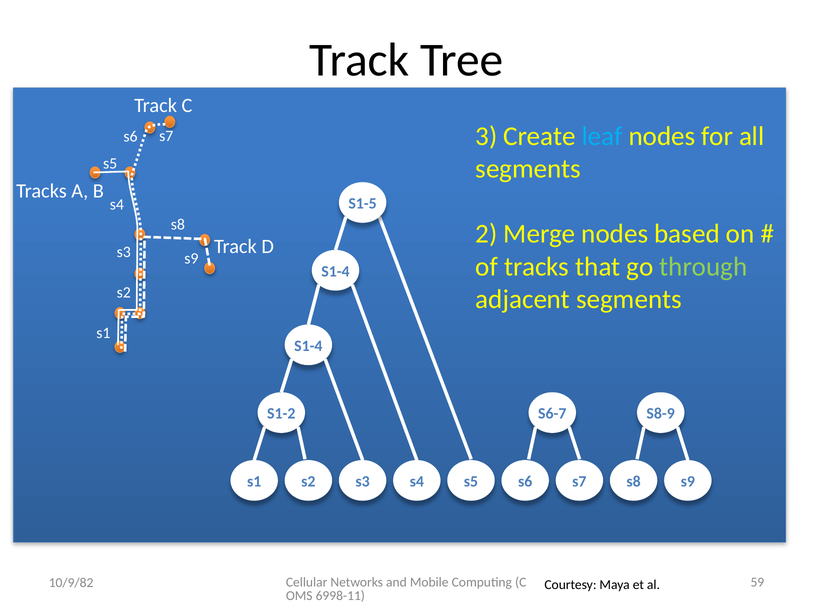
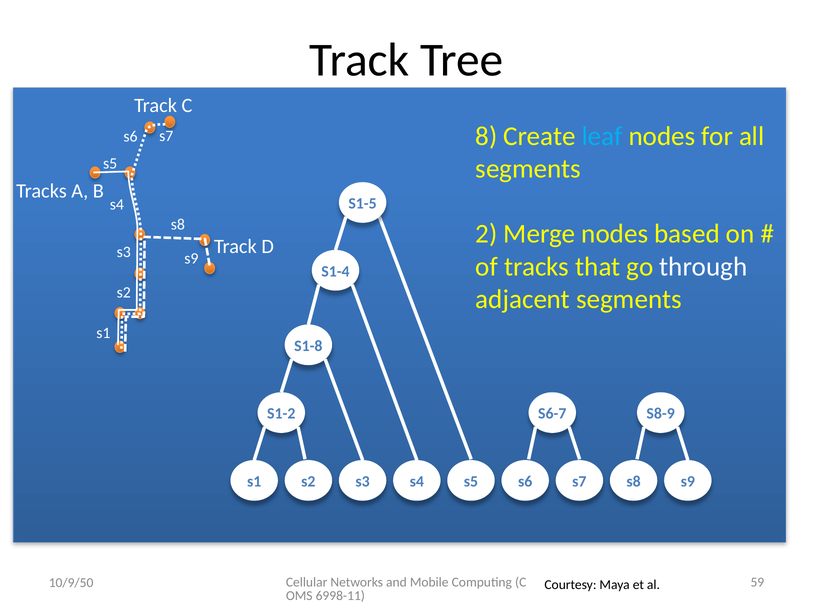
3: 3 -> 8
through colour: light green -> white
S1-4 at (308, 346): S1-4 -> S1-8
10/9/82: 10/9/82 -> 10/9/50
